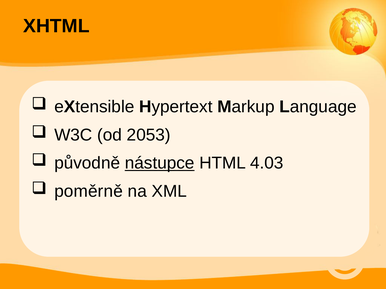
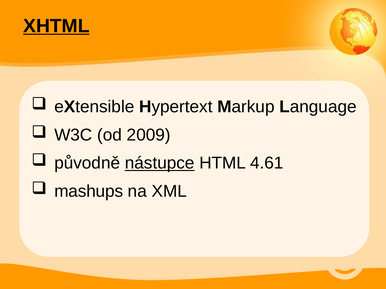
XHTML underline: none -> present
2053: 2053 -> 2009
4.03: 4.03 -> 4.61
poměrně: poměrně -> mashups
